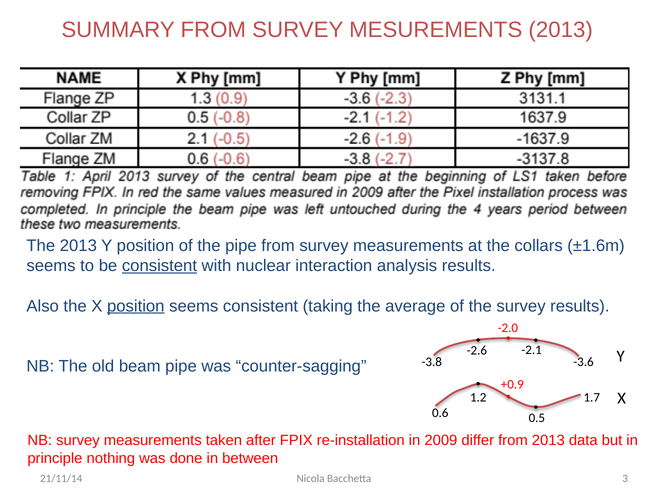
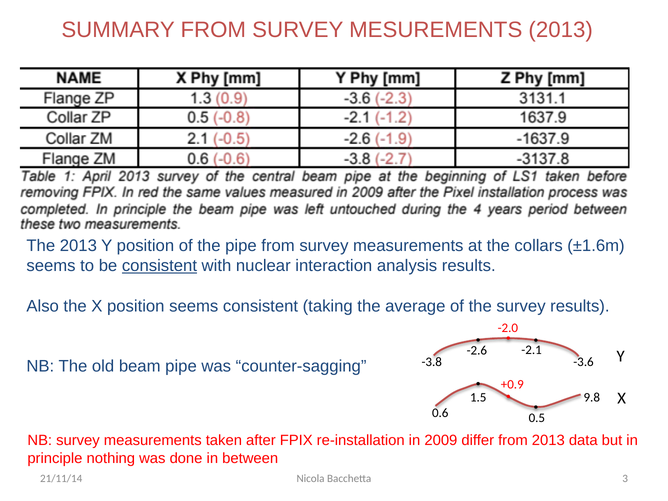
position at (136, 306) underline: present -> none
1.2: 1.2 -> 1.5
1.7: 1.7 -> 9.8
